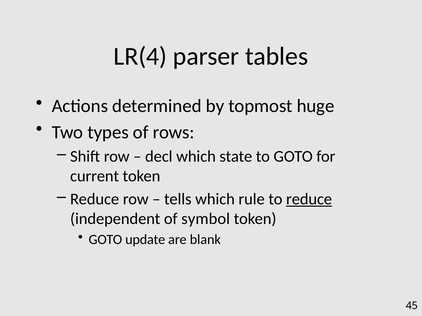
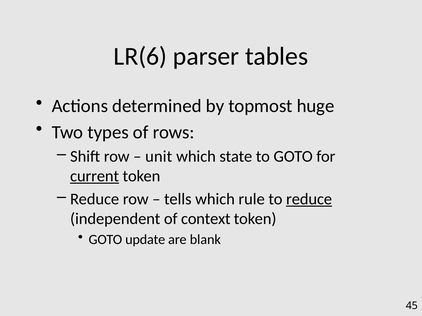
LR(4: LR(4 -> LR(6
decl: decl -> unit
current underline: none -> present
symbol: symbol -> context
